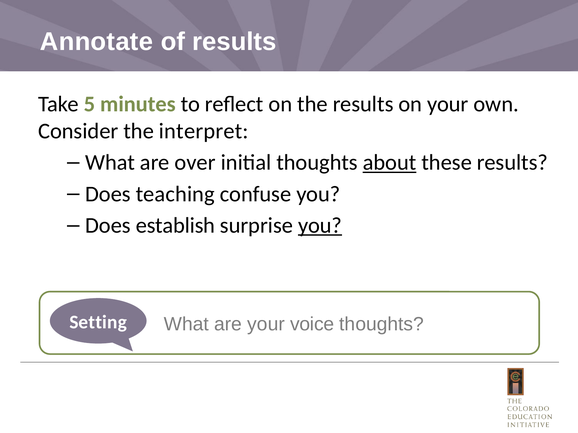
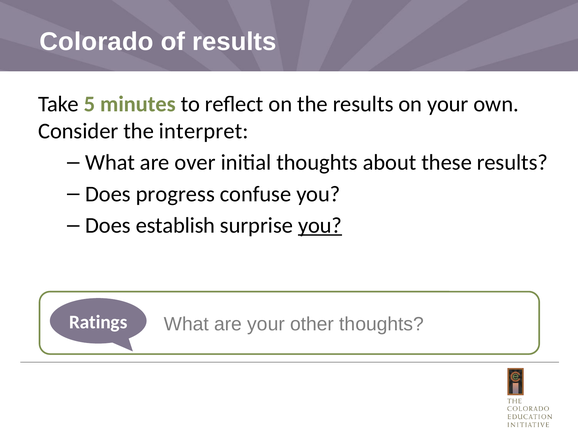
Annotate: Annotate -> Colorado
about underline: present -> none
teaching: teaching -> progress
Setting: Setting -> Ratings
voice: voice -> other
